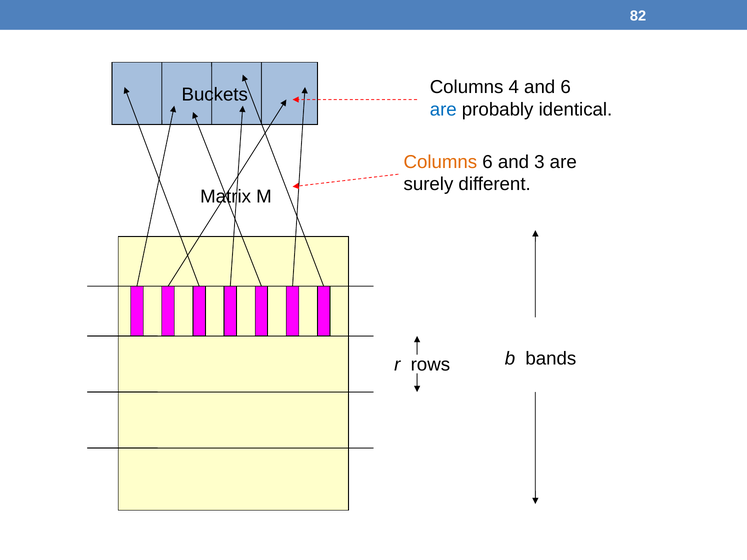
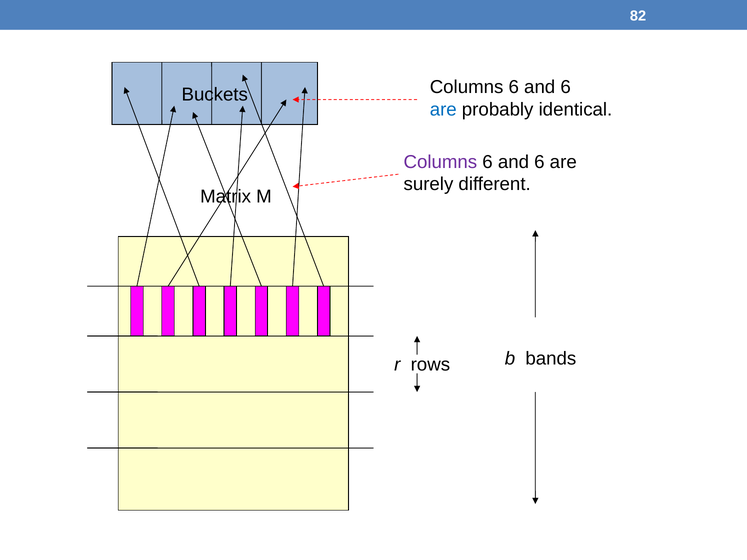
Buckets Columns 4: 4 -> 6
Columns at (440, 162) colour: orange -> purple
3 at (539, 162): 3 -> 6
